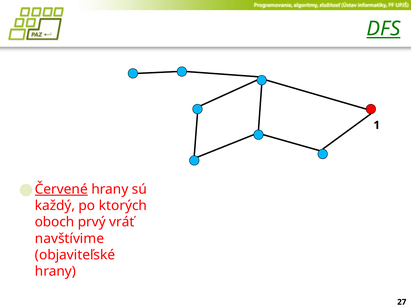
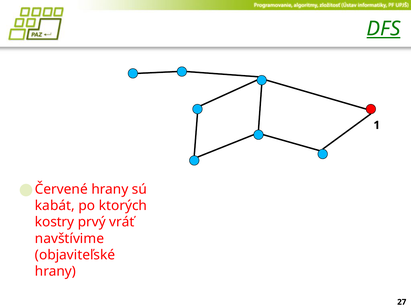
Červené underline: present -> none
každý: každý -> kabát
oboch: oboch -> kostry
